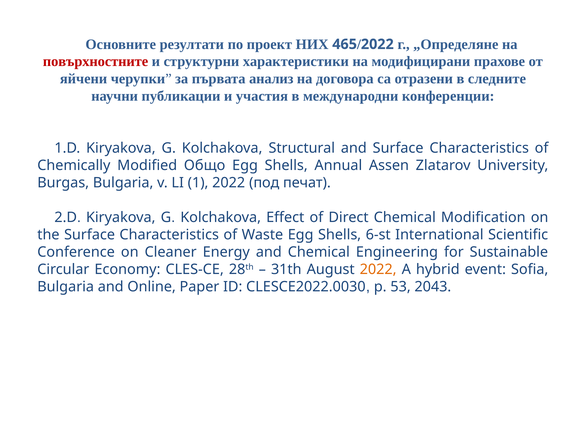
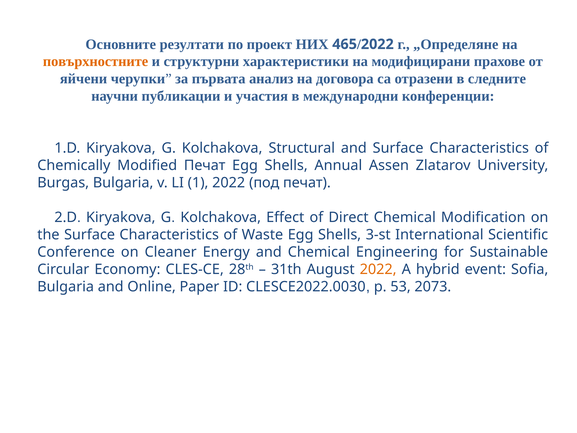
повърхностните colour: red -> orange
Modified Общо: Общо -> Печат
6-st: 6-st -> 3-st
2043: 2043 -> 2073
